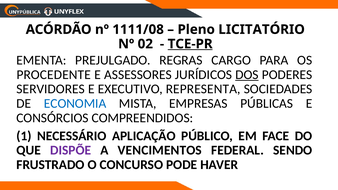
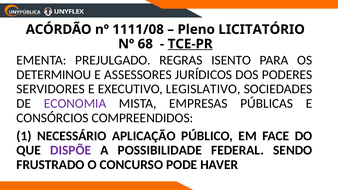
02: 02 -> 68
CARGO: CARGO -> ISENTO
PROCEDENTE: PROCEDENTE -> DETERMINOU
DOS underline: present -> none
REPRESENTA: REPRESENTA -> LEGISLATIVO
ECONOMIA colour: blue -> purple
VENCIMENTOS: VENCIMENTOS -> POSSIBILIDADE
